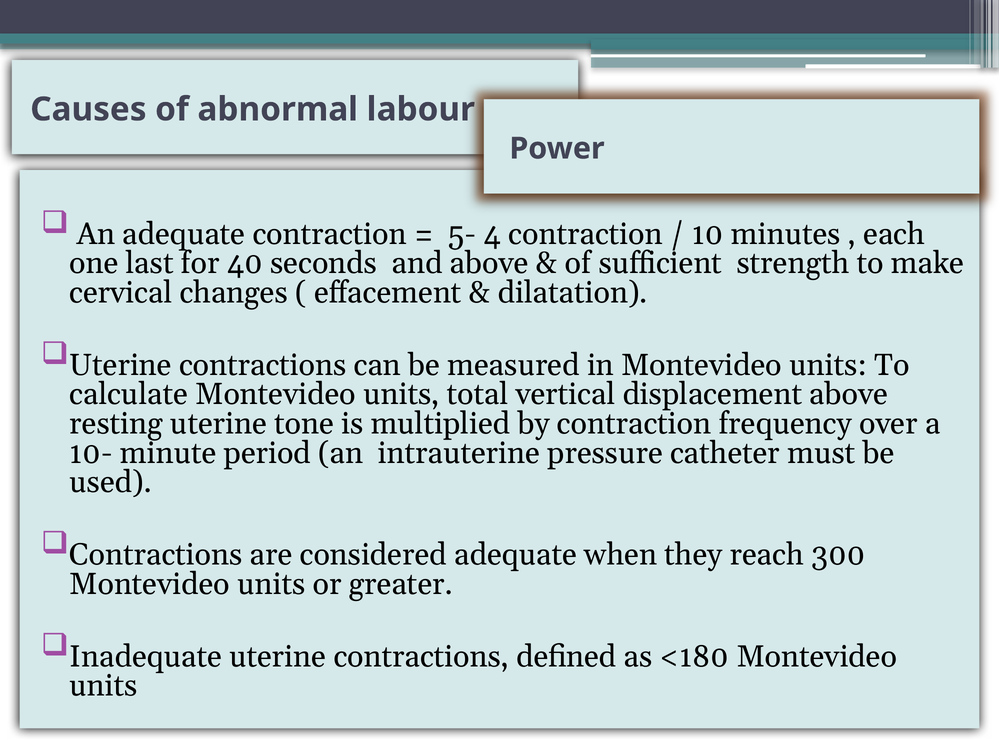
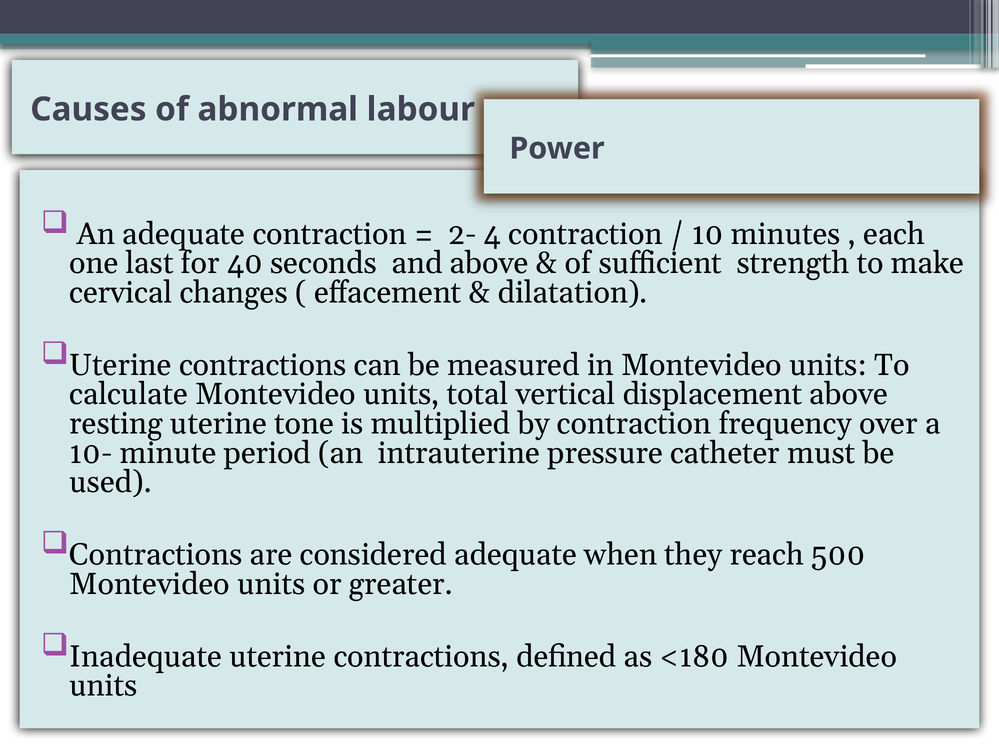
5-: 5- -> 2-
300: 300 -> 500
